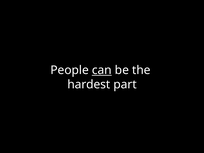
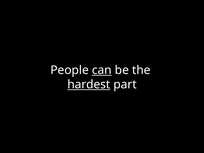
hardest underline: none -> present
